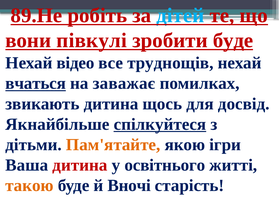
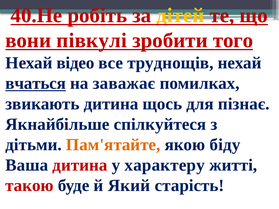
89.Не: 89.Не -> 40.Не
дітей colour: light blue -> yellow
зробити буде: буде -> того
досвід: досвід -> пізнає
спілкуйтеся underline: present -> none
ігри: ігри -> біду
освітнього: освітнього -> характеру
такою colour: orange -> red
Вночі: Вночі -> Який
